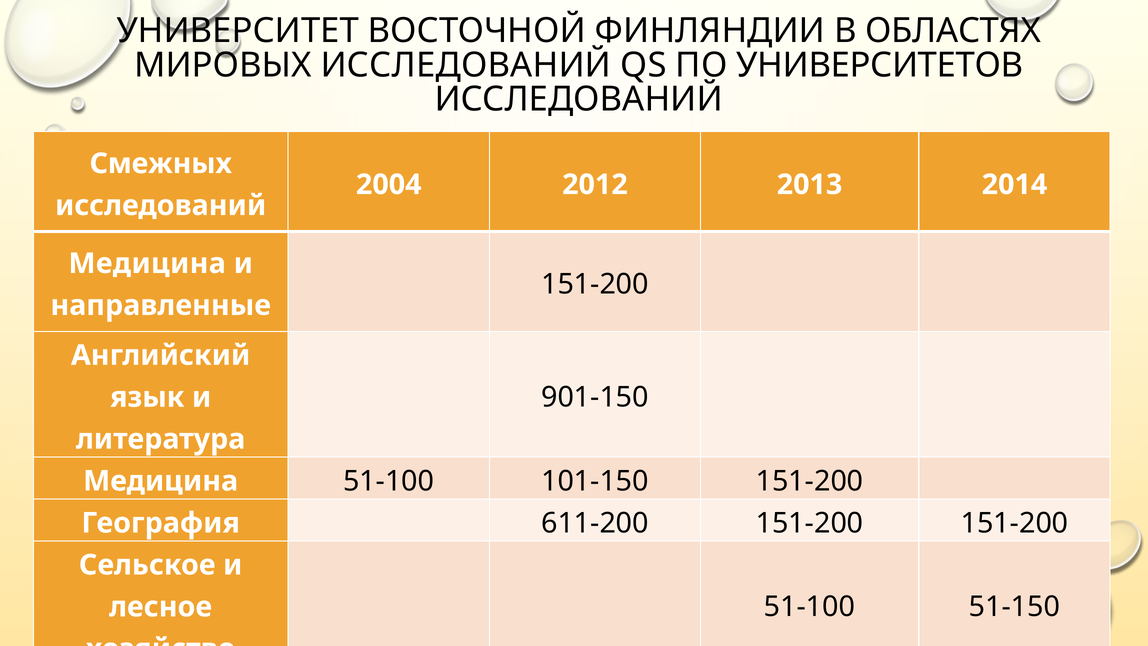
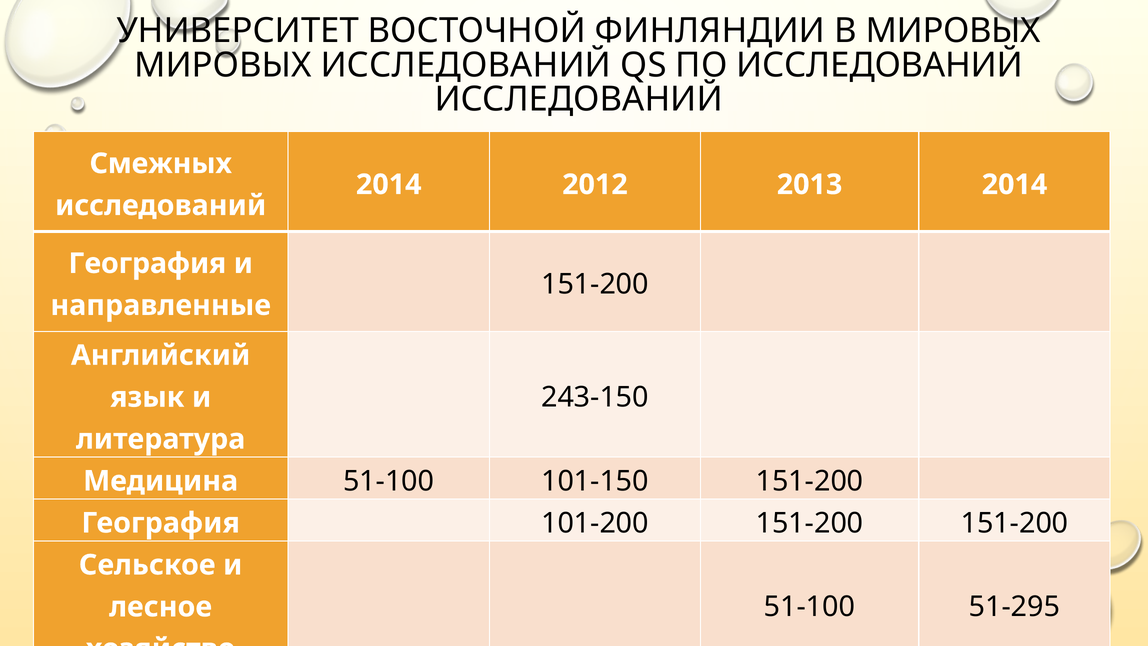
В ОБЛАСТЯХ: ОБЛАСТЯХ -> МИРОВЫХ
ПО УНИВЕРСИТЕТОВ: УНИВЕРСИТЕТОВ -> ИССЛЕДОВАНИЙ
2004 at (389, 185): 2004 -> 2014
Медицина at (147, 263): Медицина -> География
901-150: 901-150 -> 243-150
611-200: 611-200 -> 101-200
51-150: 51-150 -> 51-295
